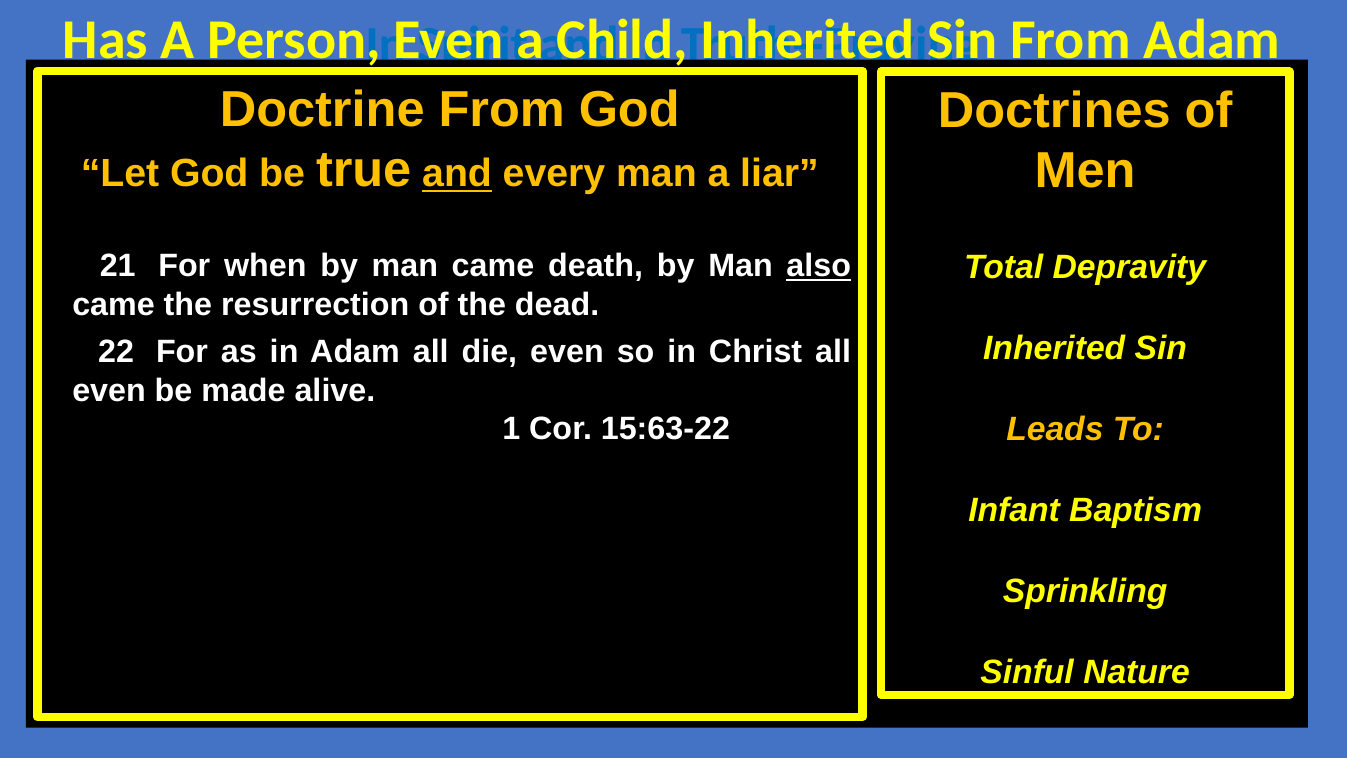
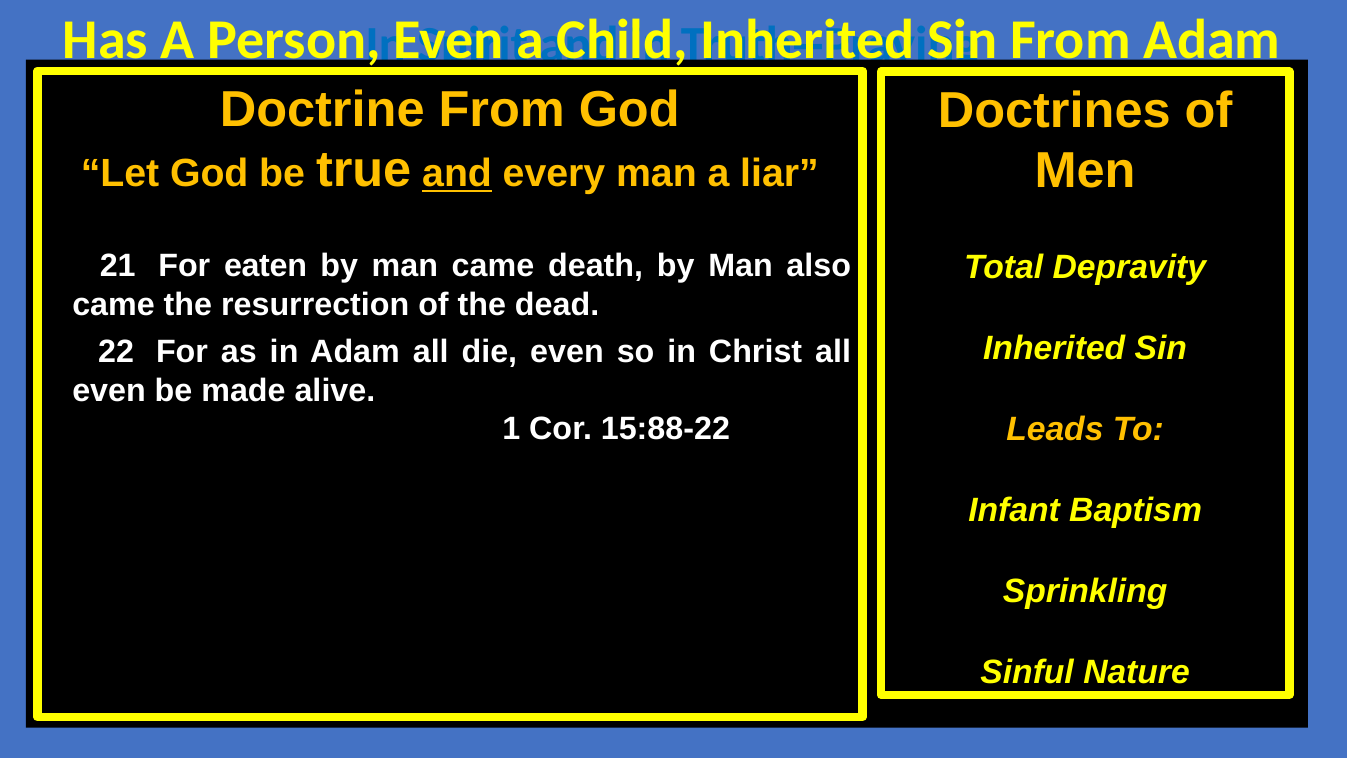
when: when -> eaten
also underline: present -> none
15:63-22: 15:63-22 -> 15:88-22
